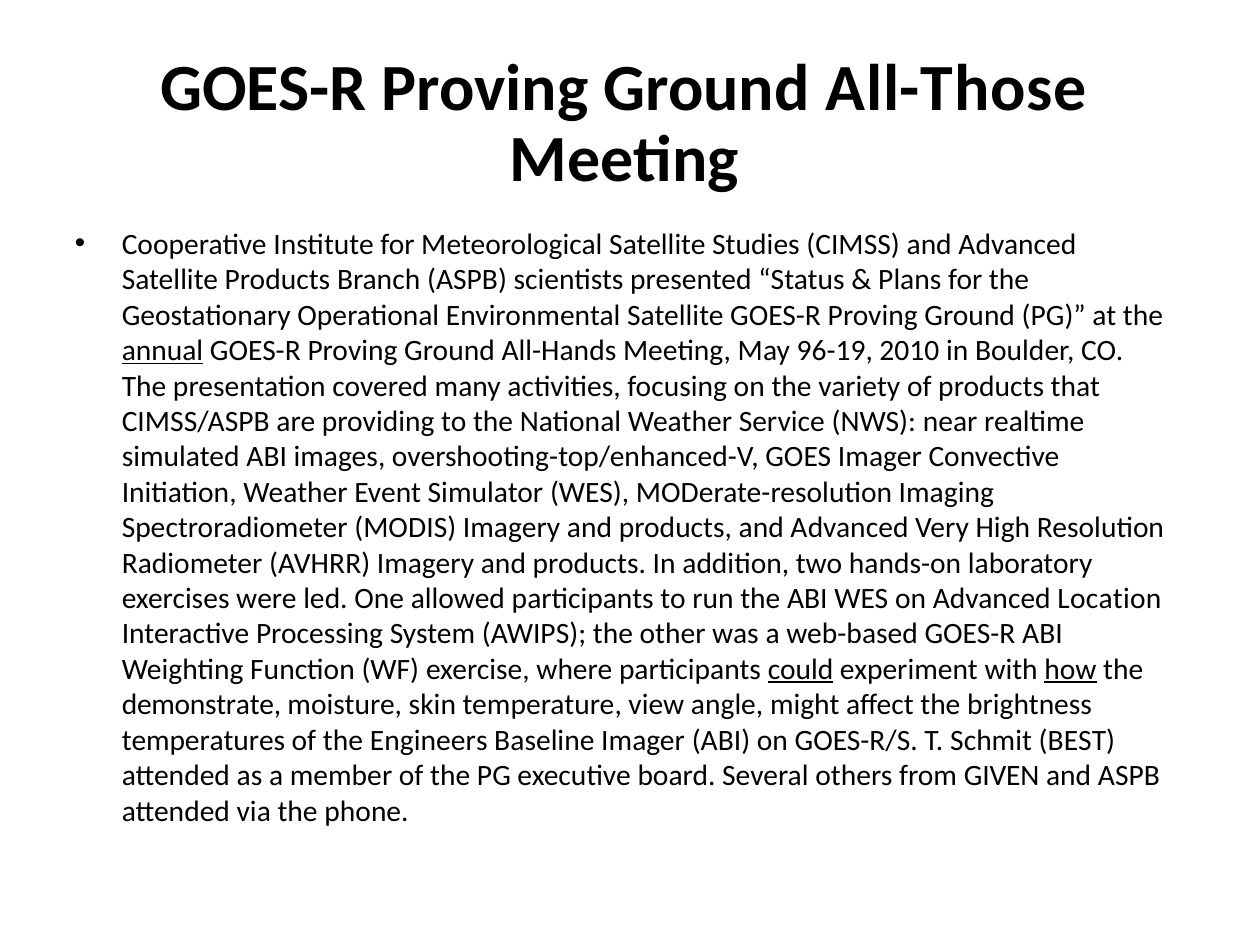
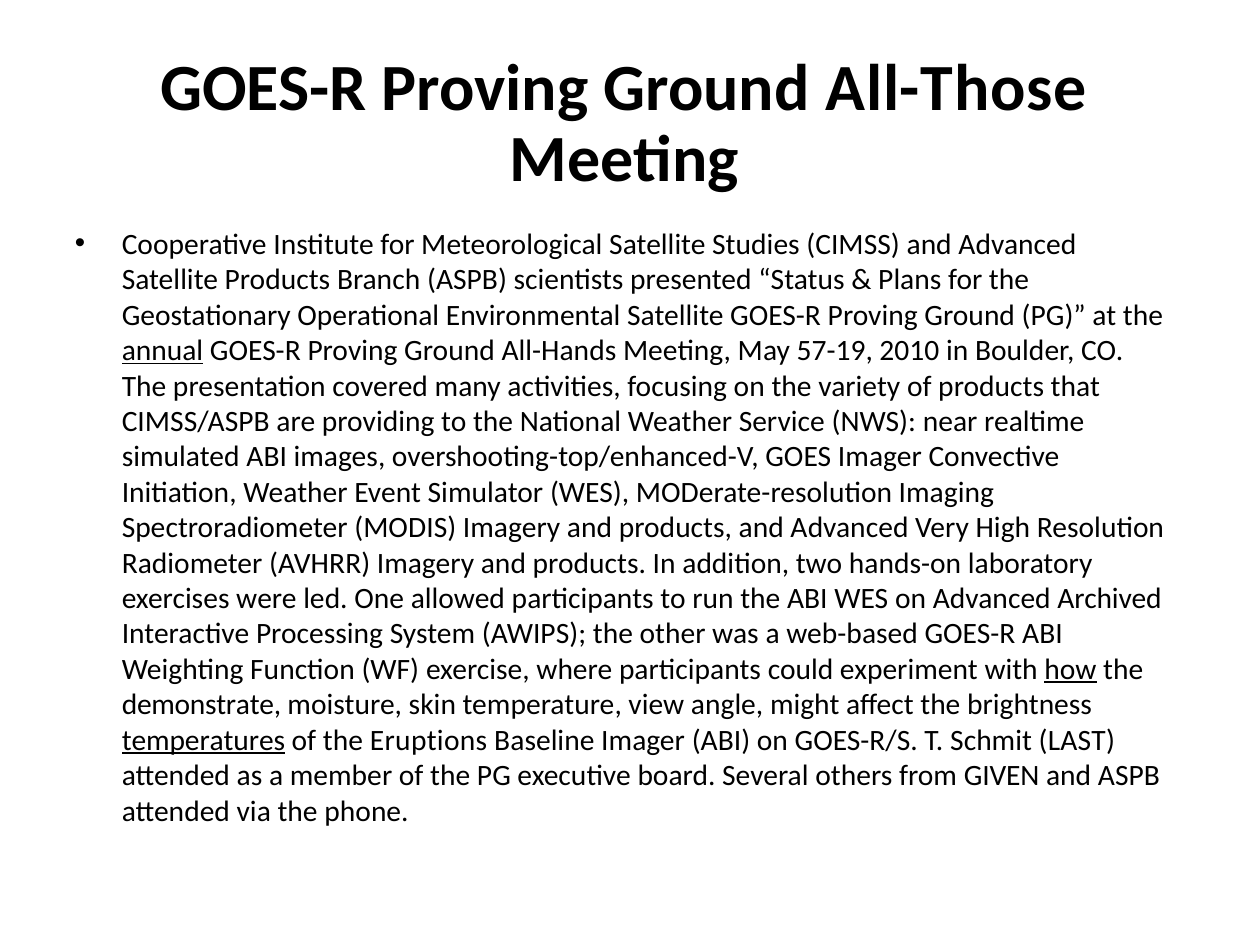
96-19: 96-19 -> 57-19
Location: Location -> Archived
could underline: present -> none
temperatures underline: none -> present
Engineers: Engineers -> Eruptions
BEST: BEST -> LAST
